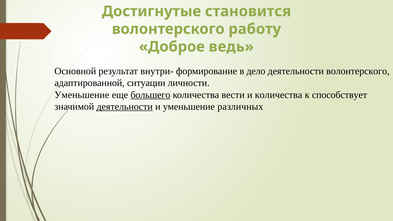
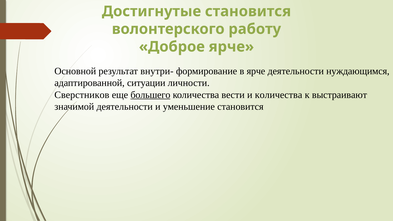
Доброе ведь: ведь -> ярче
в дело: дело -> ярче
деятельности волонтерского: волонтерского -> нуждающимся
Уменьшение at (82, 95): Уменьшение -> Сверстников
способствует: способствует -> выстраивают
деятельности at (125, 107) underline: present -> none
уменьшение различных: различных -> становится
